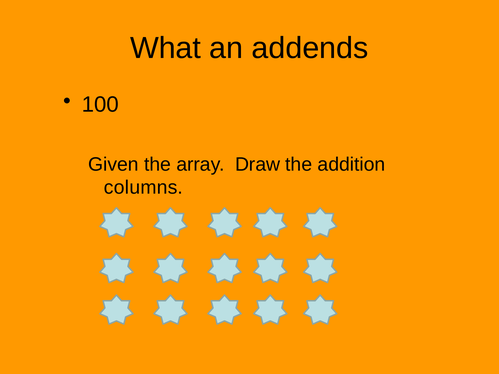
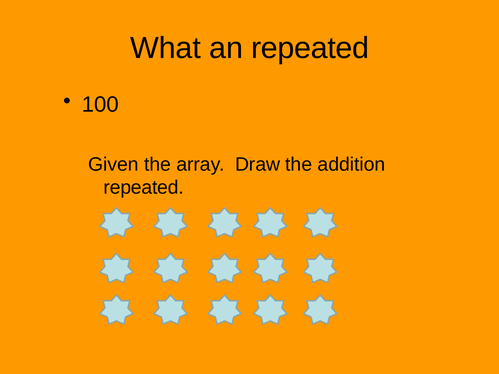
an addends: addends -> repeated
columns at (143, 188): columns -> repeated
